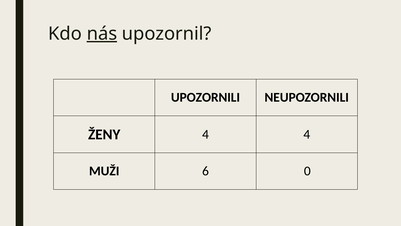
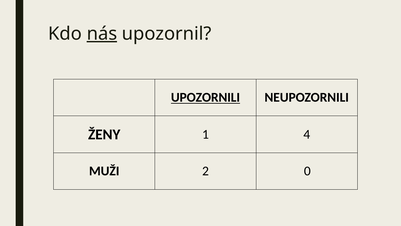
UPOZORNILI underline: none -> present
ŽENY 4: 4 -> 1
6: 6 -> 2
